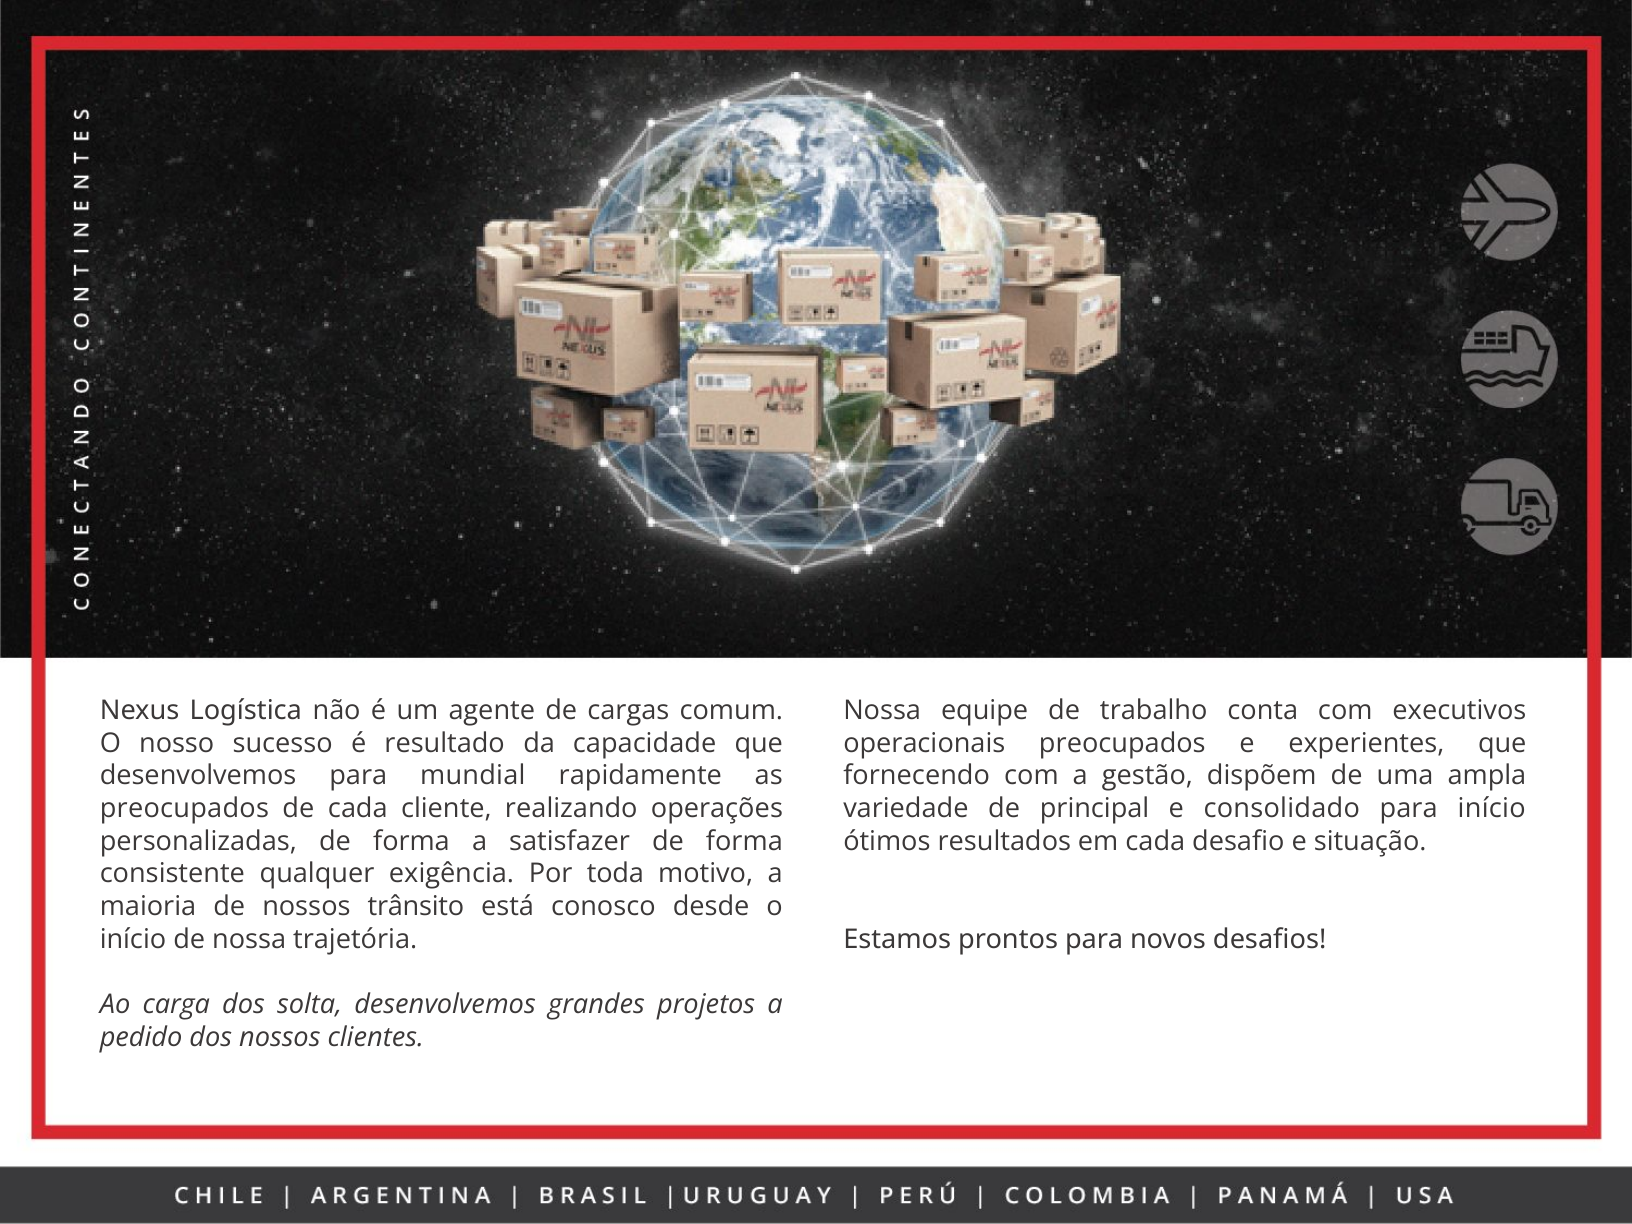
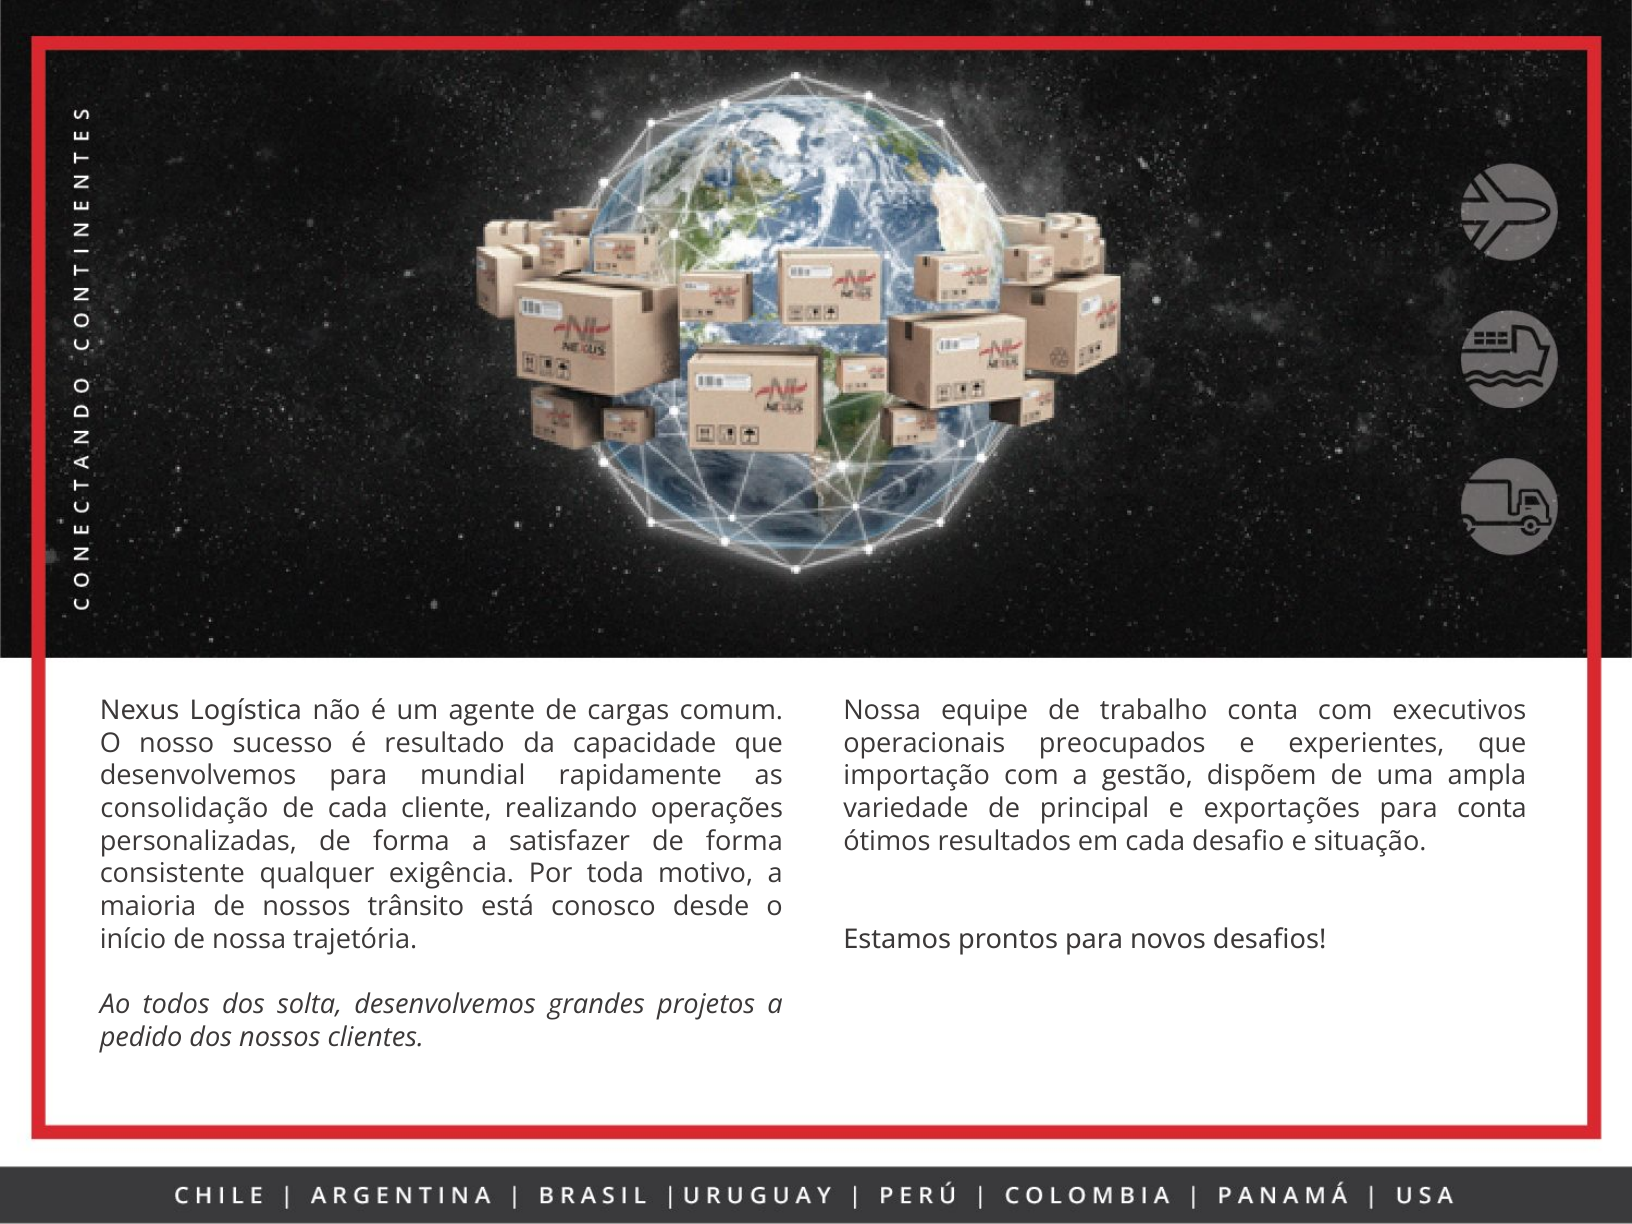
fornecendo: fornecendo -> importação
preocupados at (184, 809): preocupados -> consolidação
consolidado: consolidado -> exportações
para início: início -> conta
carga: carga -> todos
